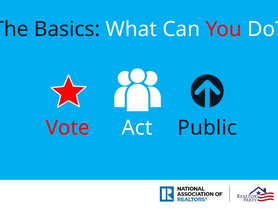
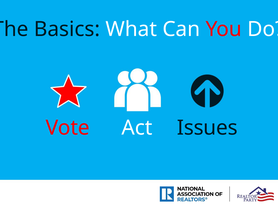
Public: Public -> Issues
